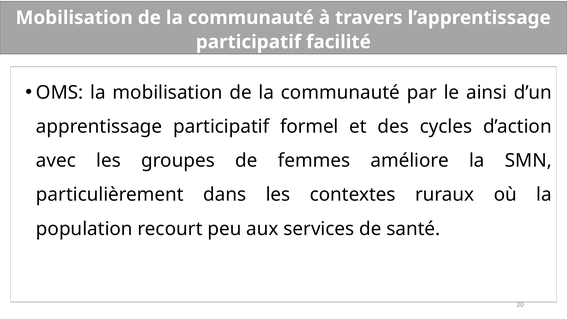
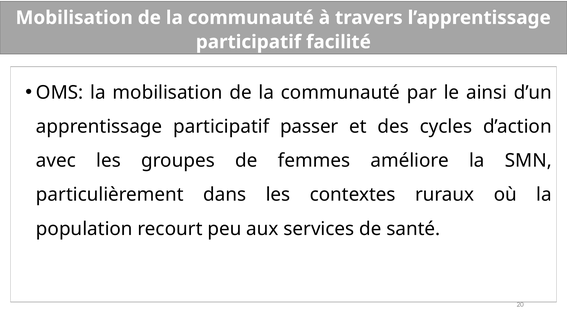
formel: formel -> passer
